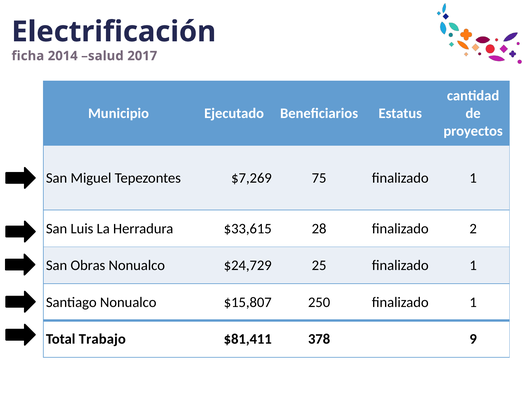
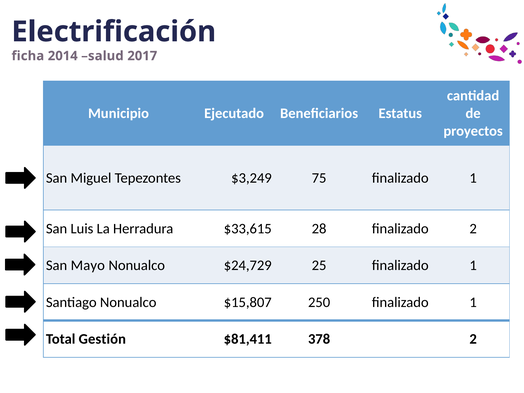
$7,269: $7,269 -> $3,249
Obras: Obras -> Mayo
Trabajo: Trabajo -> Gestión
378 9: 9 -> 2
